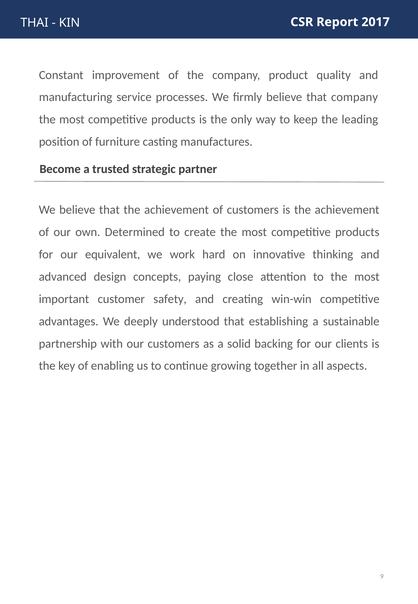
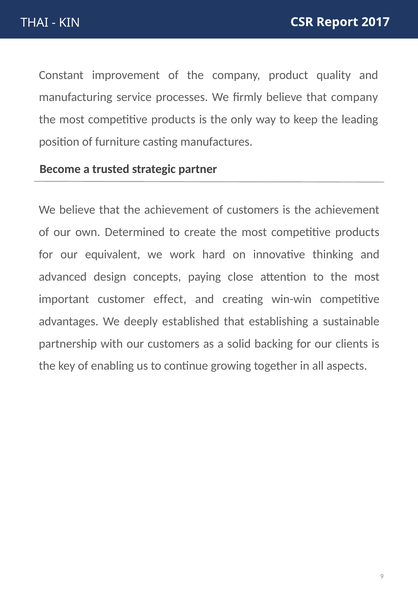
safety: safety -> effect
understood: understood -> established
